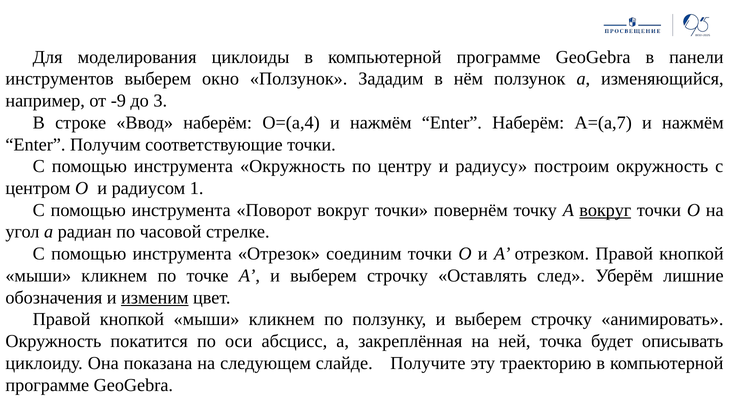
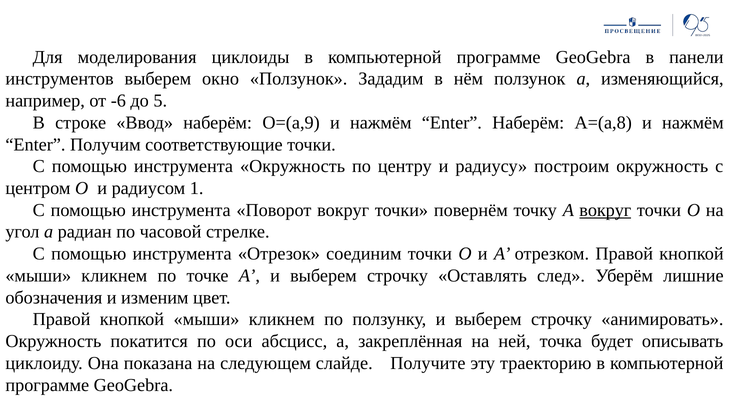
-9: -9 -> -6
3: 3 -> 5
O=(a,4: O=(a,4 -> O=(a,9
A=(a,7: A=(a,7 -> A=(a,8
изменим underline: present -> none
